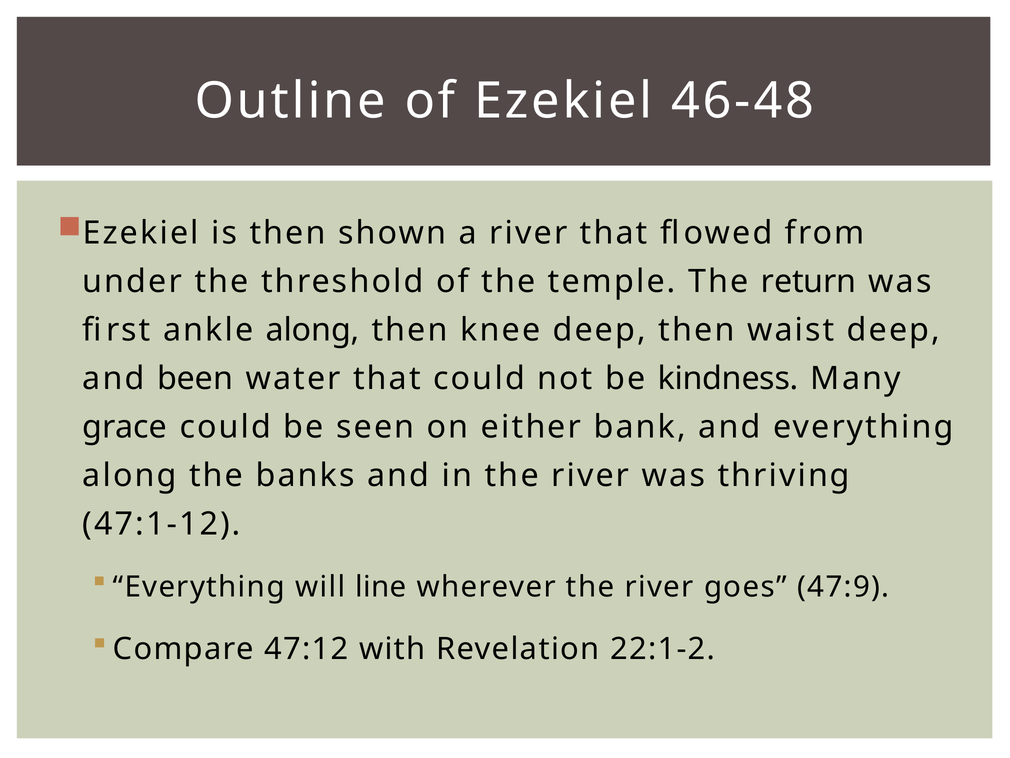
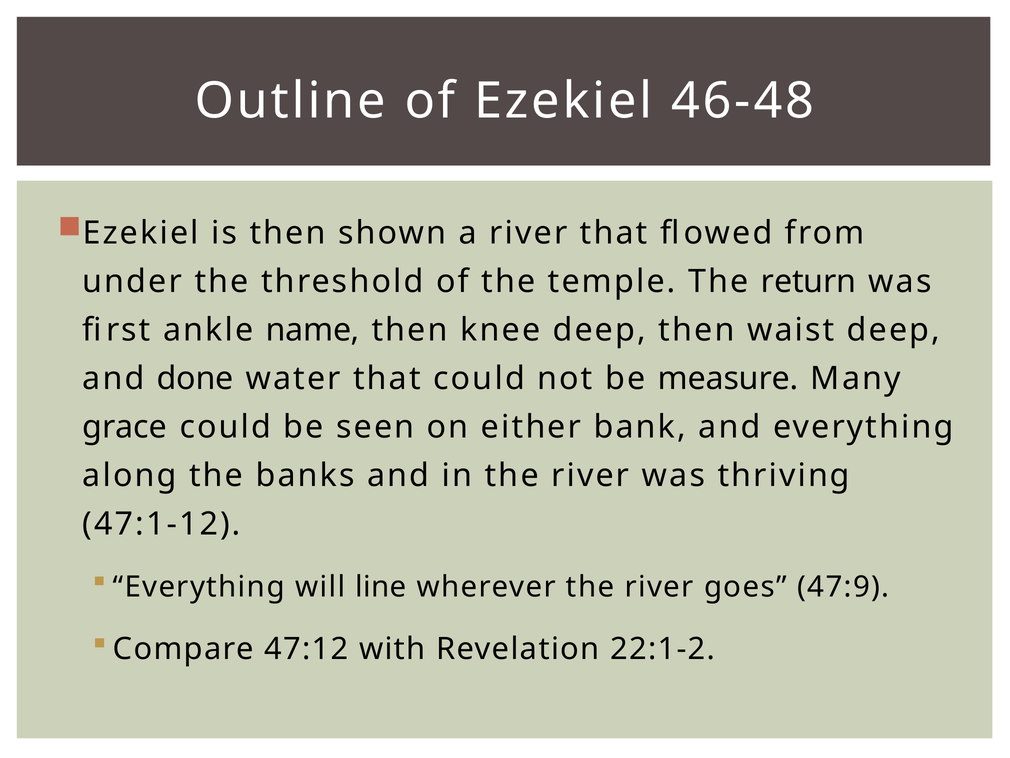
ankle along: along -> name
been: been -> done
kindness: kindness -> measure
